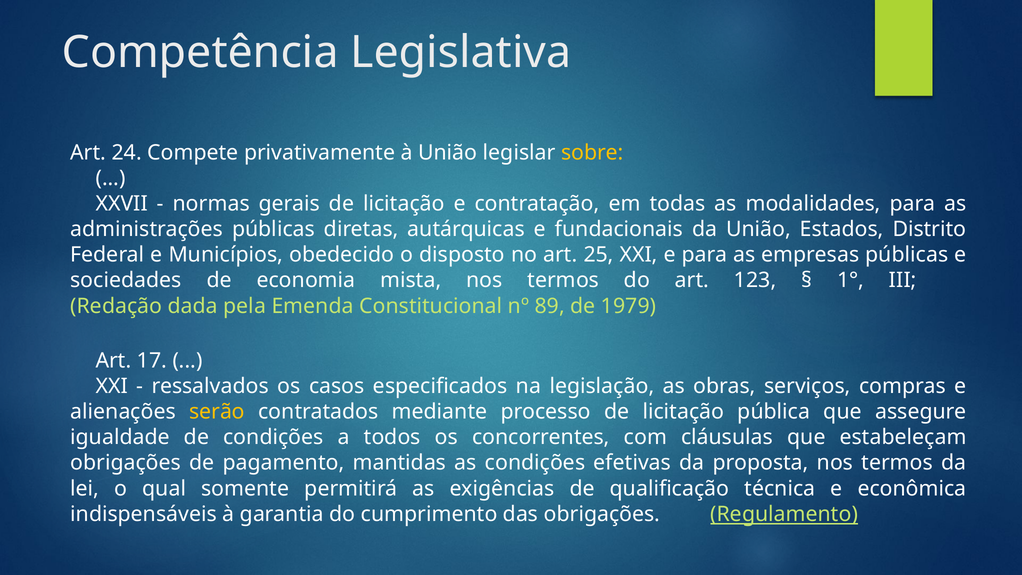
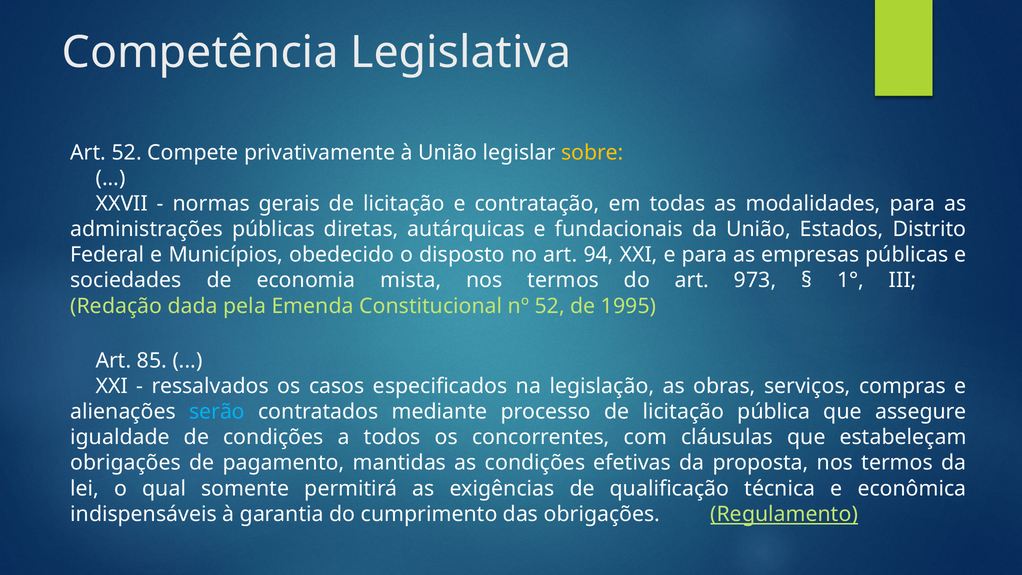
Art 24: 24 -> 52
25: 25 -> 94
123: 123 -> 973
nº 89: 89 -> 52
1979: 1979 -> 1995
17: 17 -> 85
serão colour: yellow -> light blue
